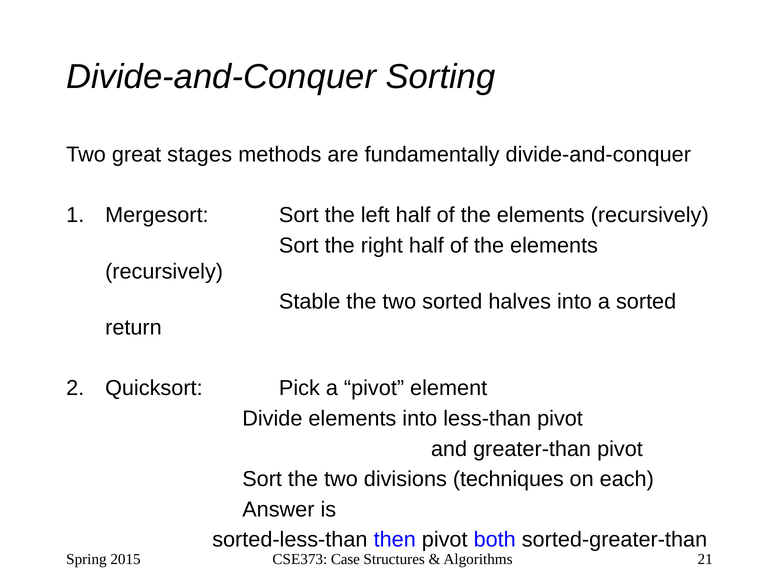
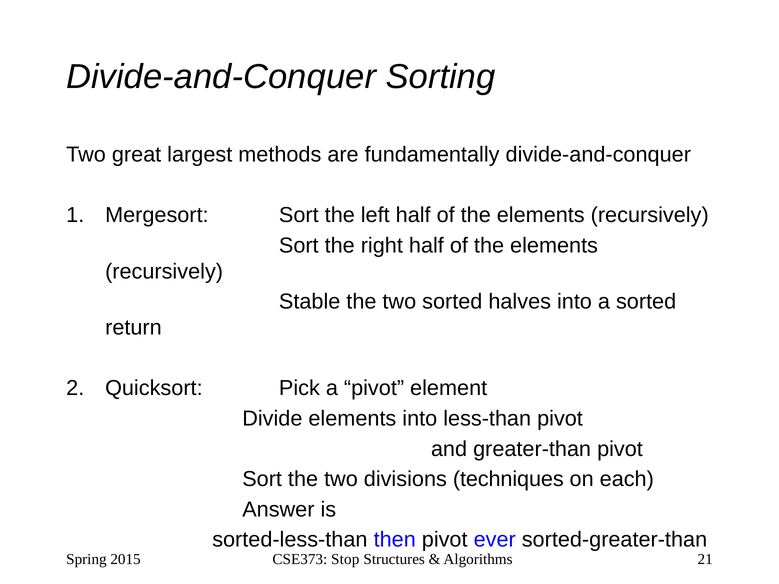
stages: stages -> largest
both: both -> ever
Case: Case -> Stop
